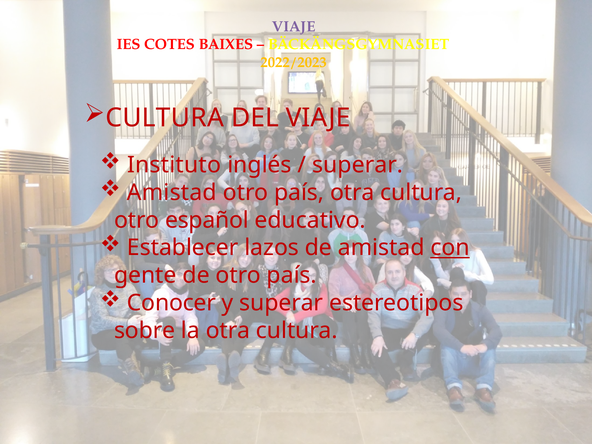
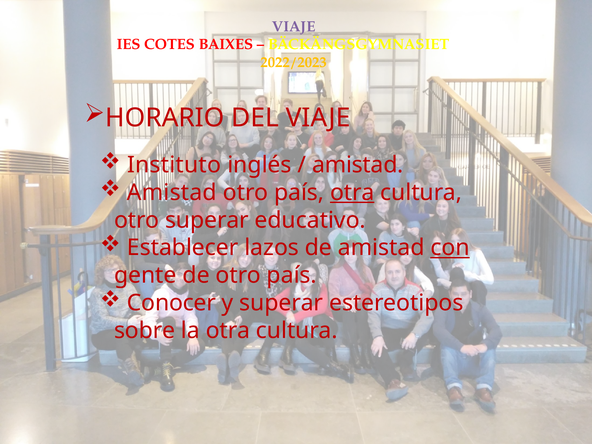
CULTURA at (165, 118): CULTURA -> HORARIO
superar at (358, 165): superar -> amistad
otra at (352, 192) underline: none -> present
otro español: español -> superar
